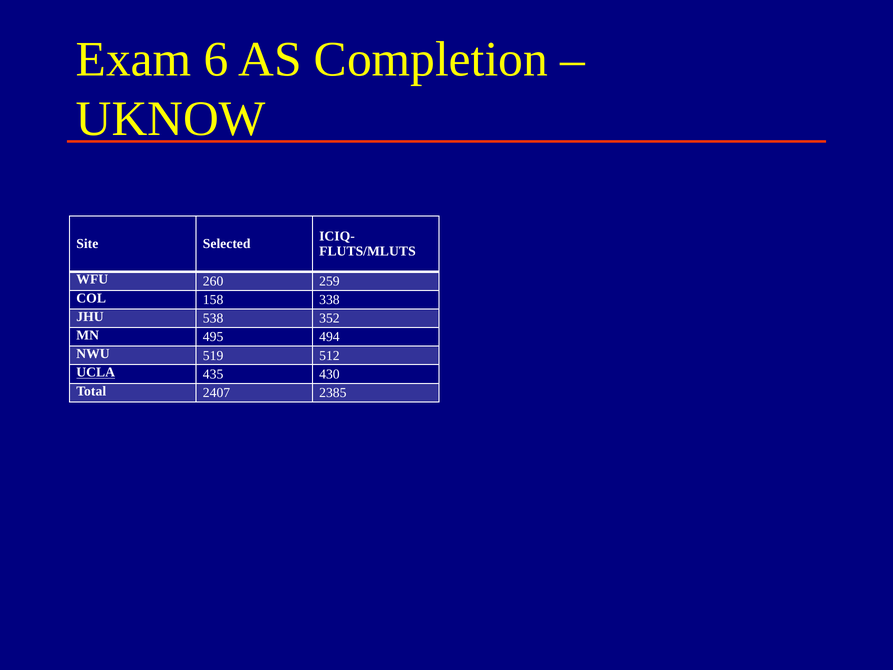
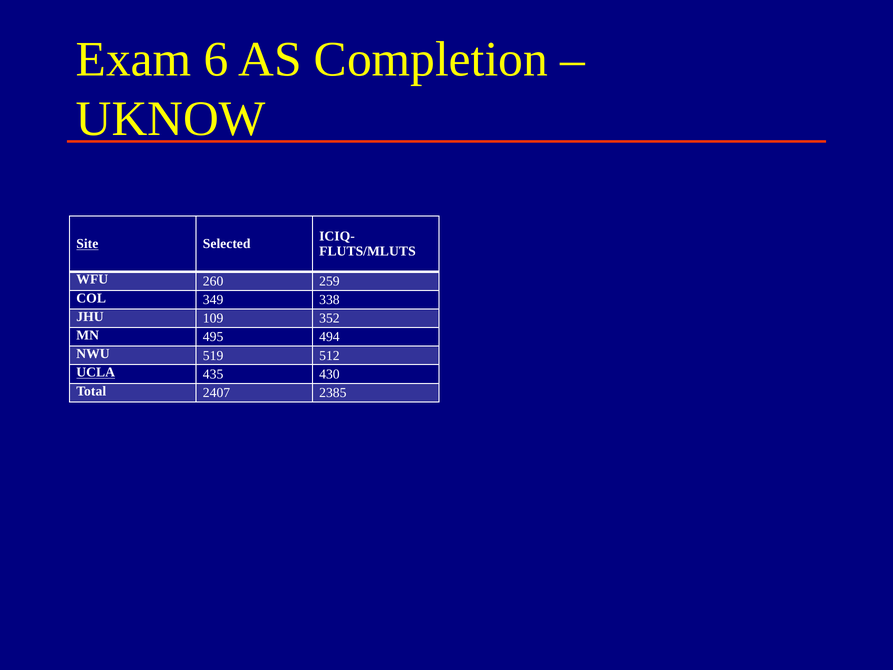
Site underline: none -> present
158: 158 -> 349
538: 538 -> 109
